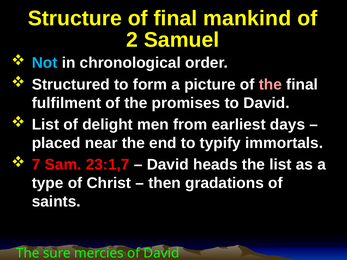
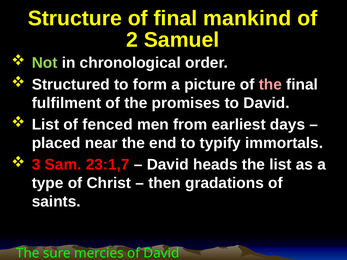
Not colour: light blue -> light green
delight: delight -> fenced
7: 7 -> 3
